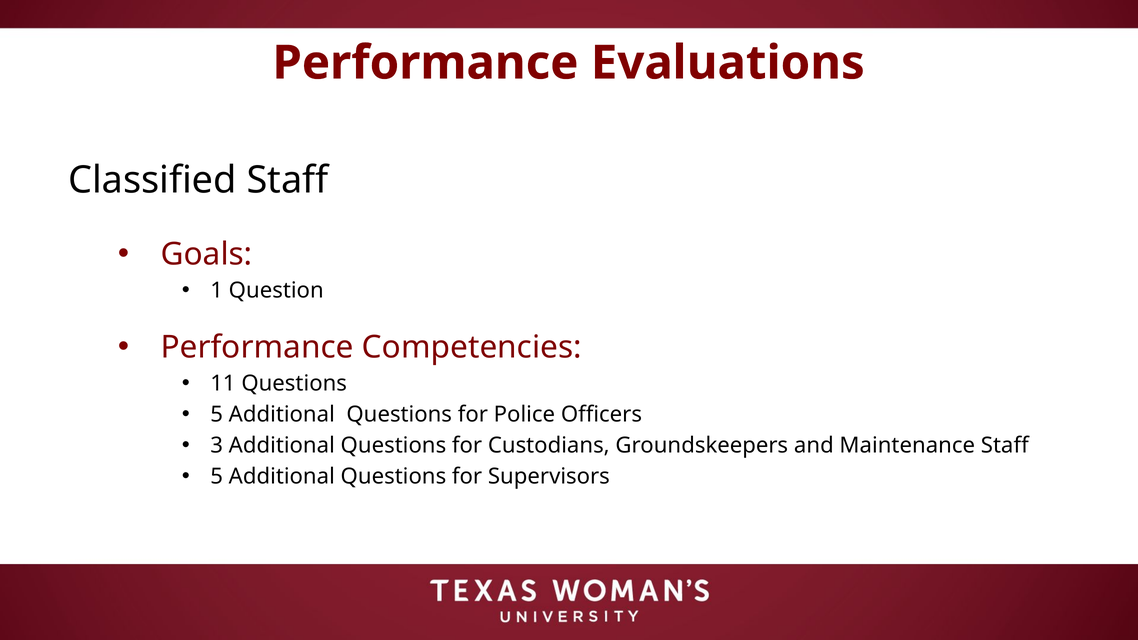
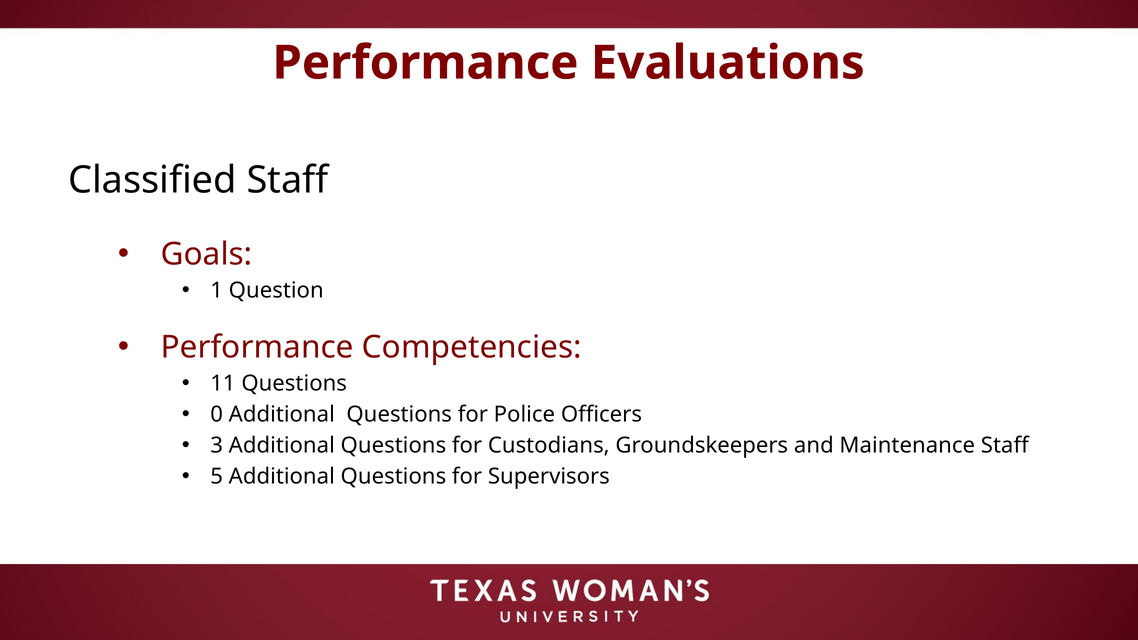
5 at (217, 415): 5 -> 0
